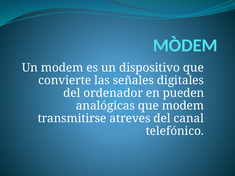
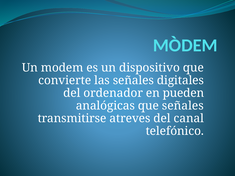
que modem: modem -> señales
